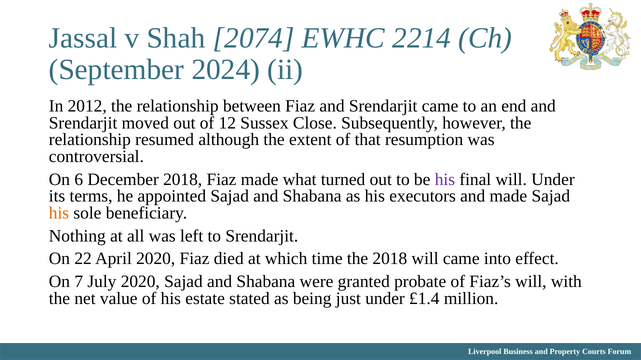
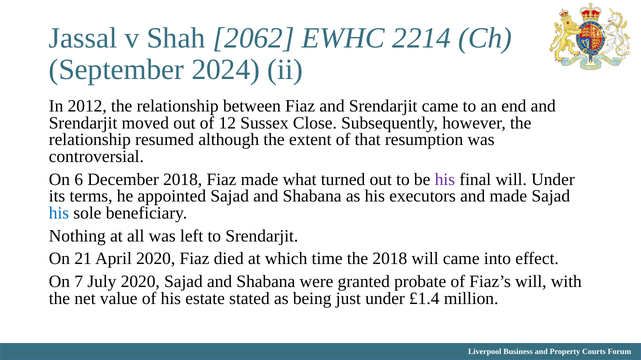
2074: 2074 -> 2062
his at (59, 213) colour: orange -> blue
22: 22 -> 21
